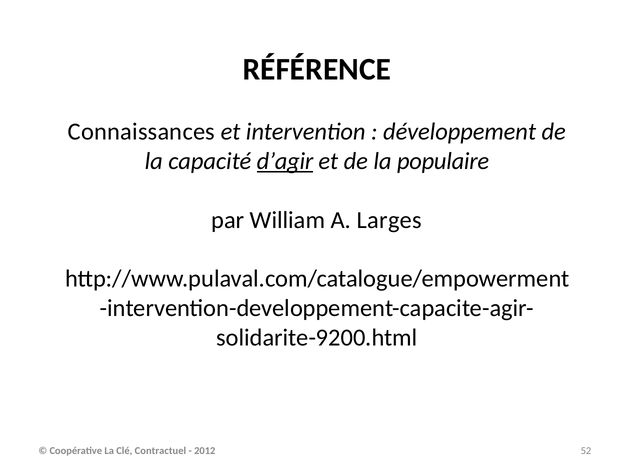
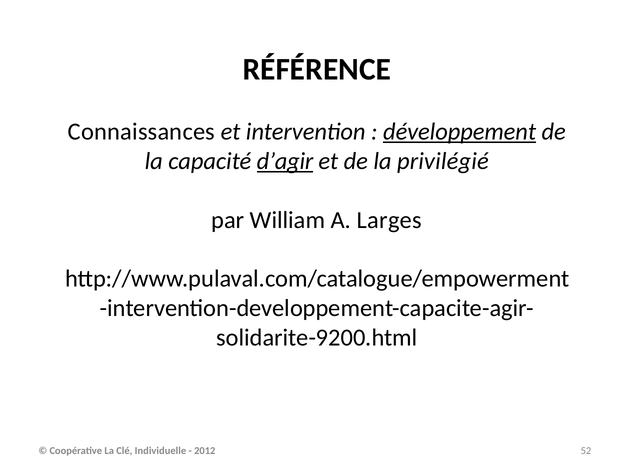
développement underline: none -> present
populaire: populaire -> privilégié
Contractuel: Contractuel -> Individuelle
